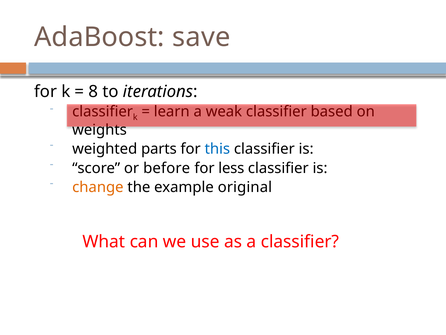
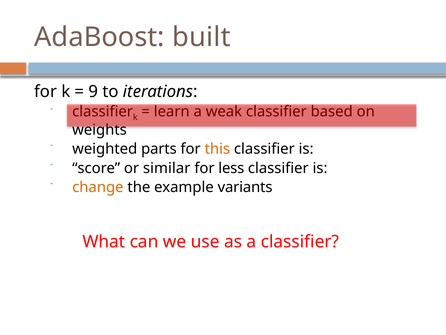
save: save -> built
8: 8 -> 9
this colour: blue -> orange
before: before -> similar
original: original -> variants
